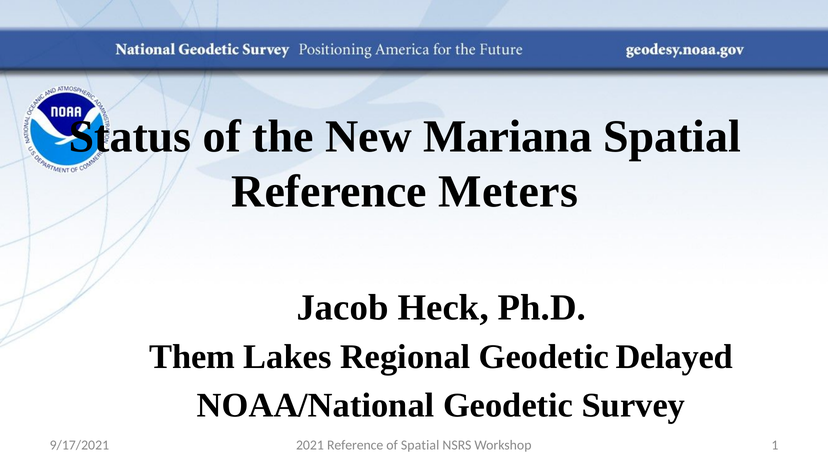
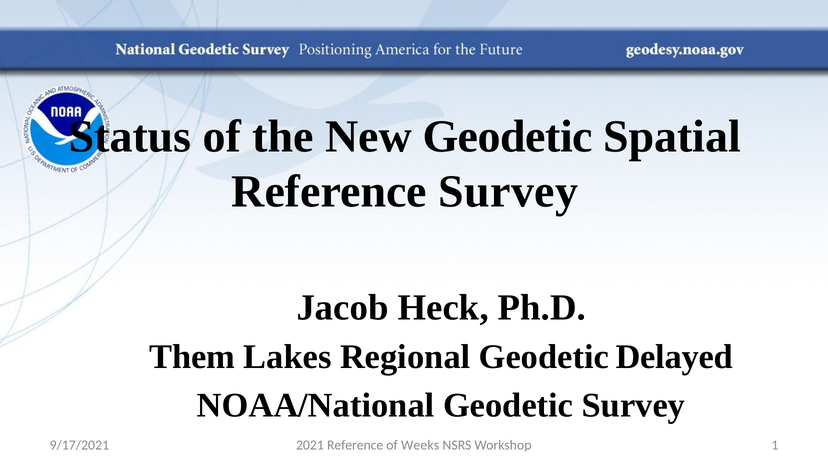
New Mariana: Mariana -> Geodetic
Reference Meters: Meters -> Survey
of Spatial: Spatial -> Weeks
